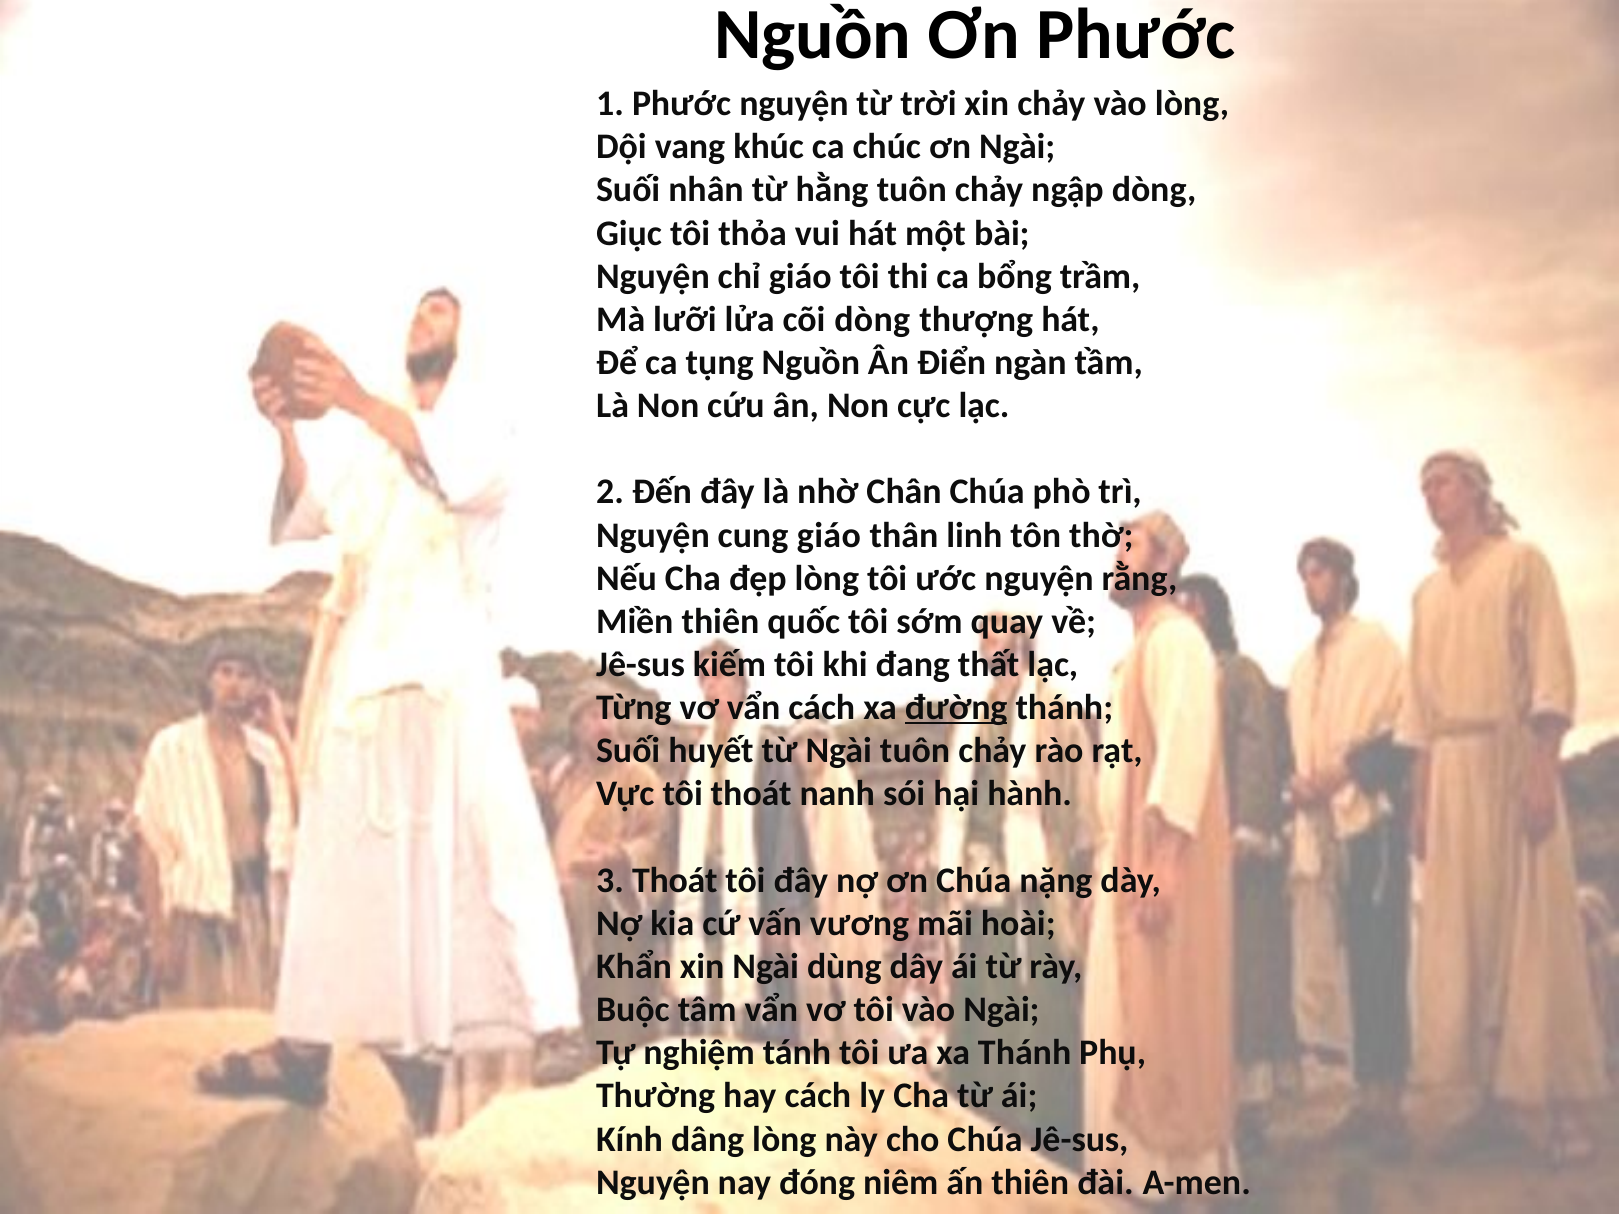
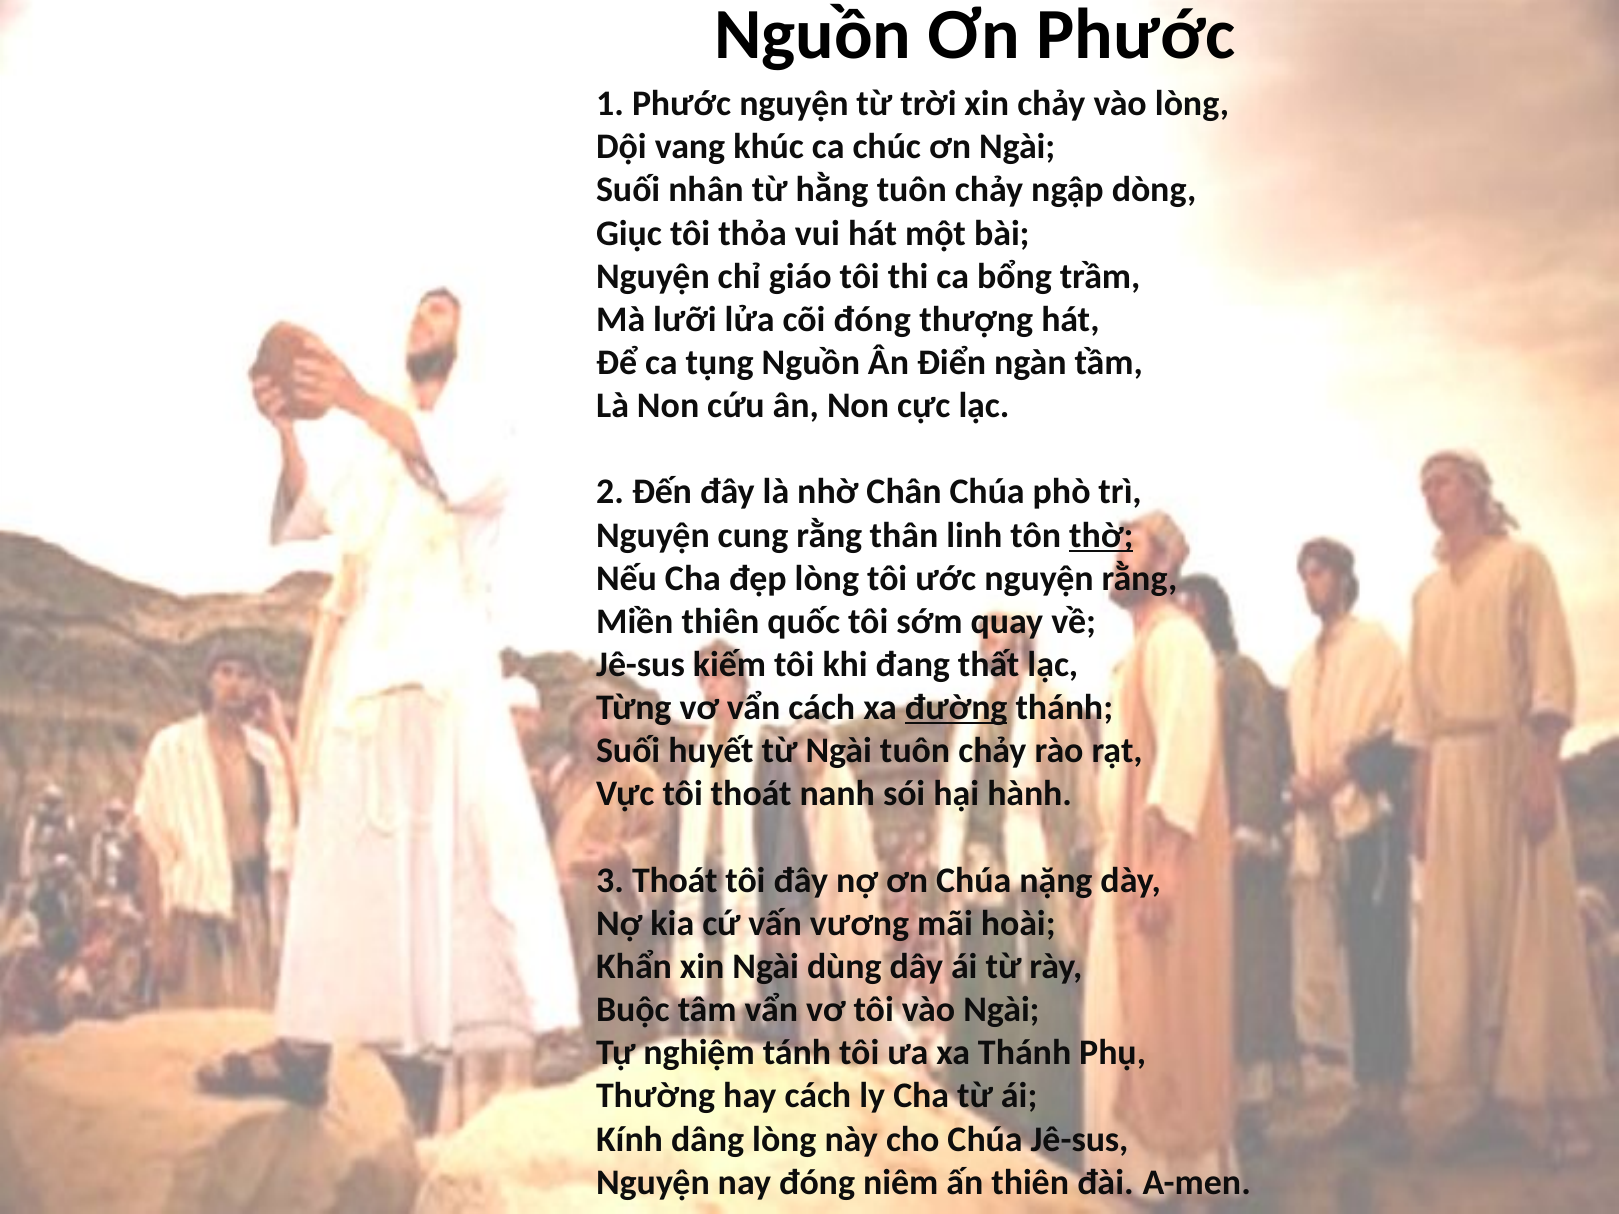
cõi dòng: dòng -> đóng
cung giáo: giáo -> rằng
thờ underline: none -> present
